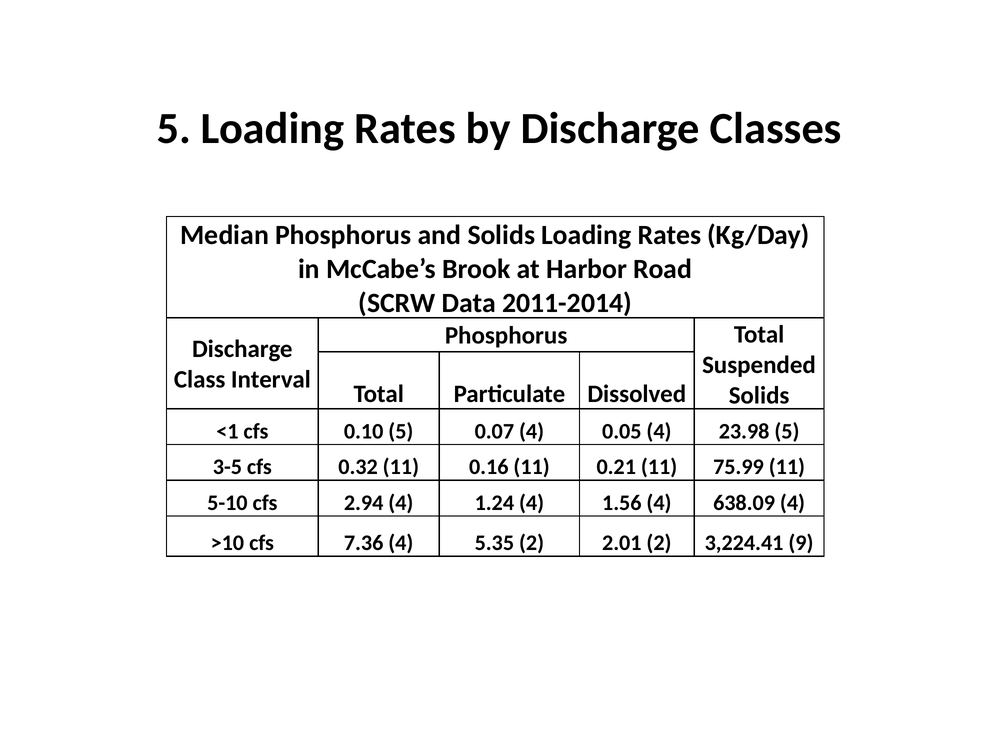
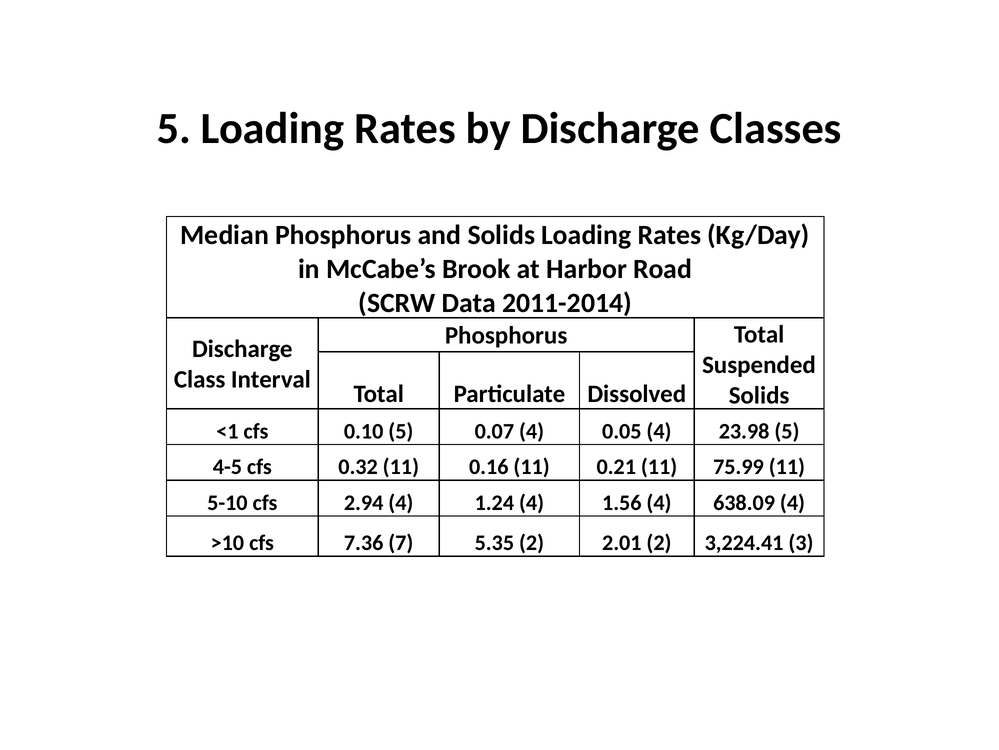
3-5: 3-5 -> 4-5
7.36 4: 4 -> 7
9: 9 -> 3
